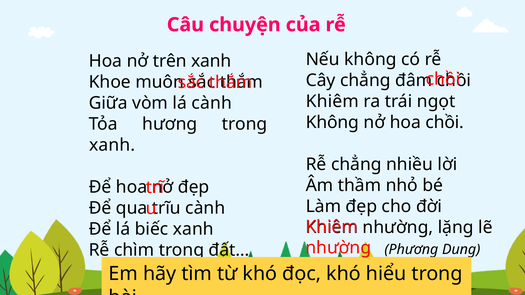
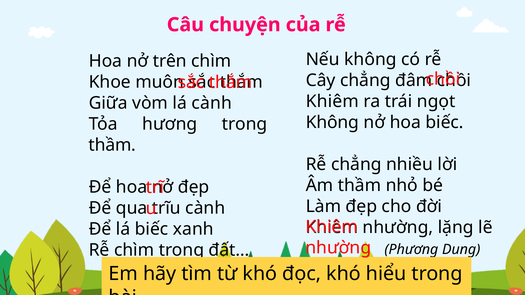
trên xanh: xanh -> chìm
hoa chồi: chồi -> biếc
xanh at (112, 145): xanh -> thầm
